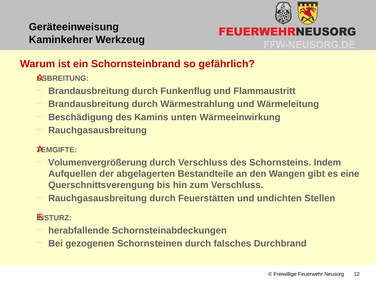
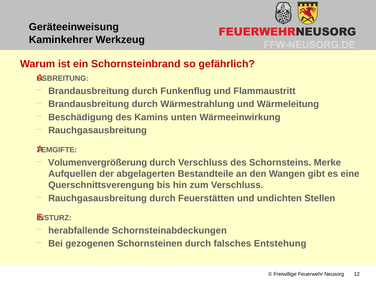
Indem: Indem -> Merke
Durchbrand: Durchbrand -> Entstehung
